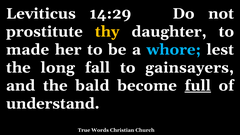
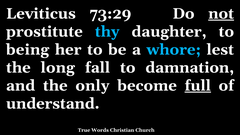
14:29: 14:29 -> 73:29
not underline: none -> present
thy colour: yellow -> light blue
made: made -> being
gainsayers: gainsayers -> damnation
bald: bald -> only
